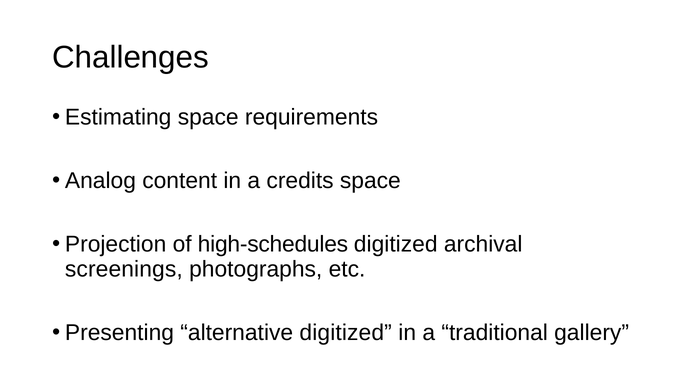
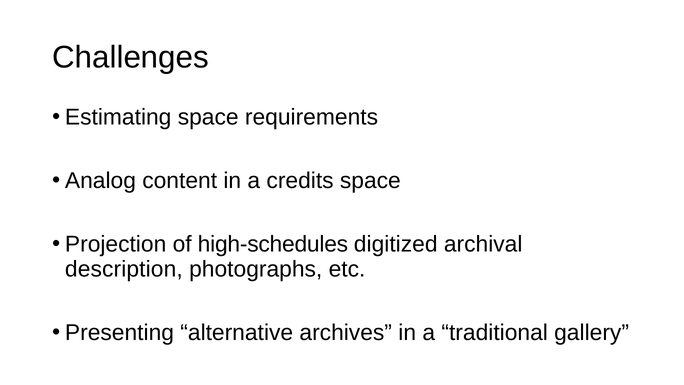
screenings: screenings -> description
alternative digitized: digitized -> archives
